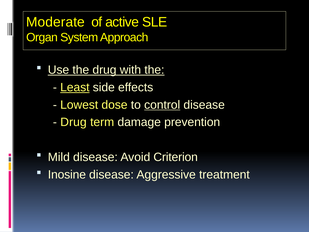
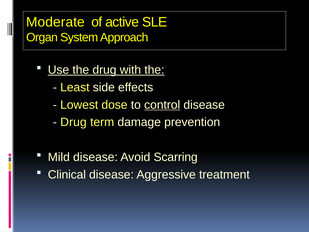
Least underline: present -> none
Criterion: Criterion -> Scarring
Inosine: Inosine -> Clinical
